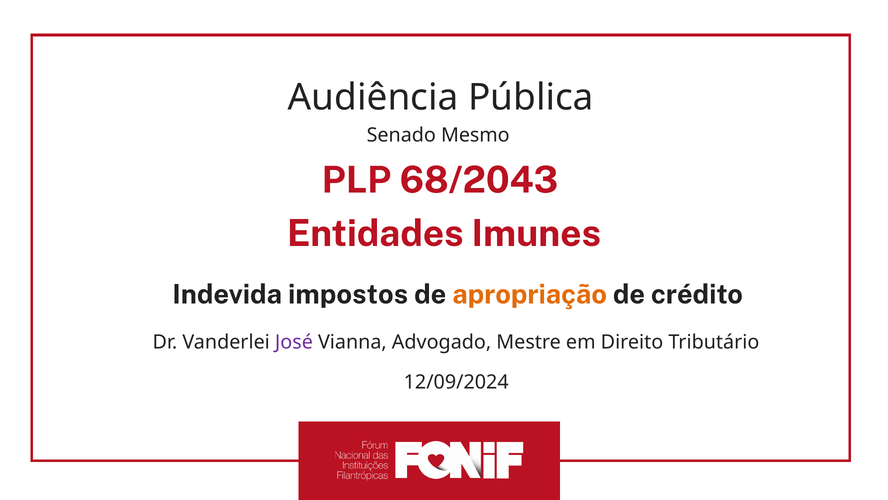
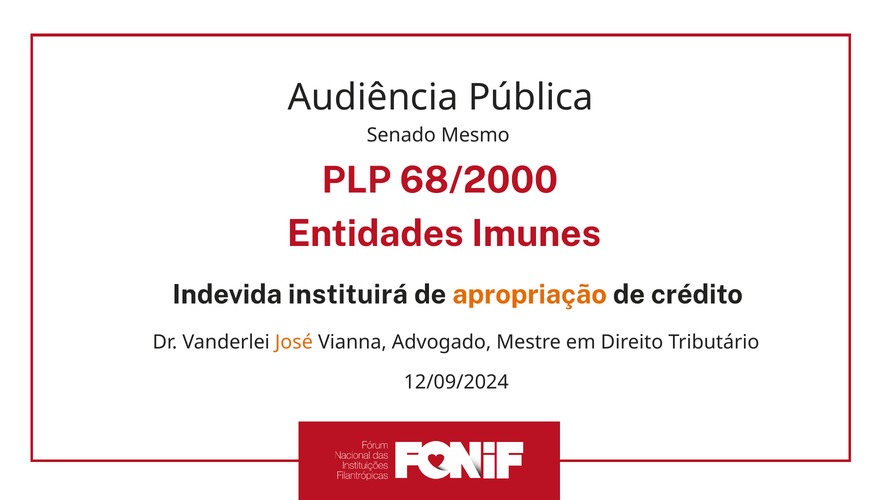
68/2043: 68/2043 -> 68/2000
impostos: impostos -> instituirá
José colour: purple -> orange
